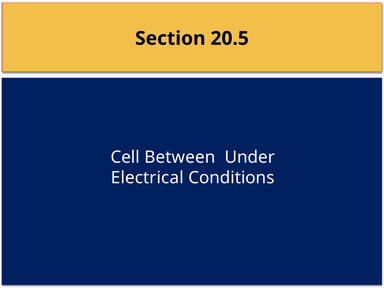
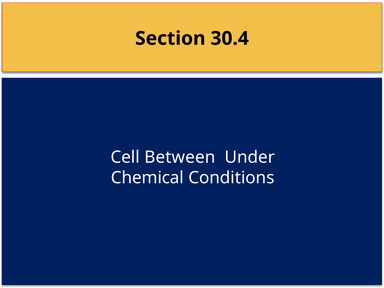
20.5: 20.5 -> 30.4
Electrical: Electrical -> Chemical
